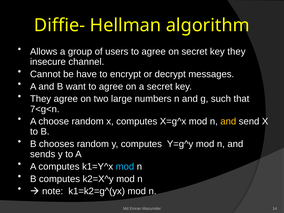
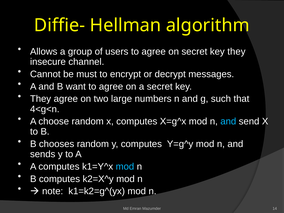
have: have -> must
7<g<n: 7<g<n -> 4<g<n
and at (228, 121) colour: yellow -> light blue
